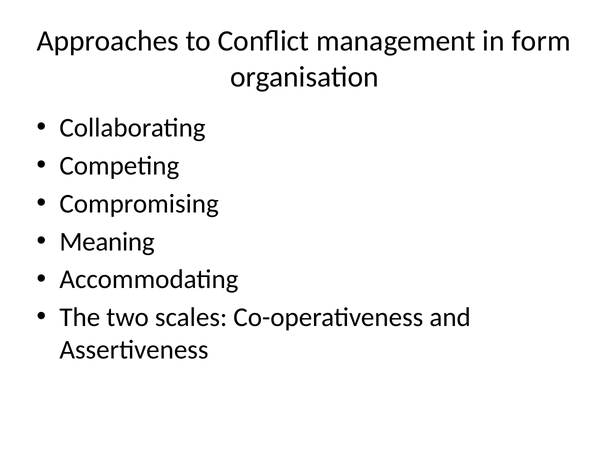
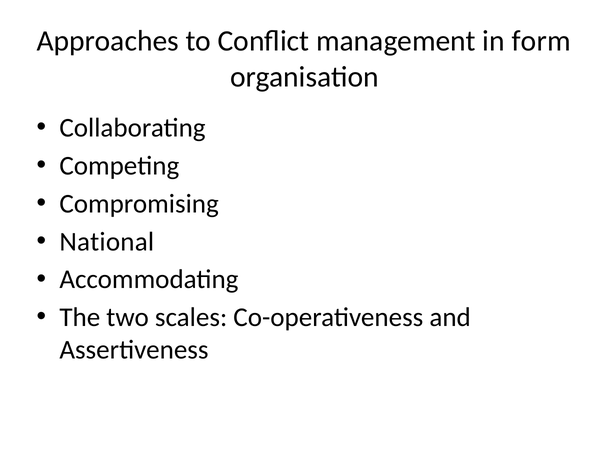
Meaning: Meaning -> National
